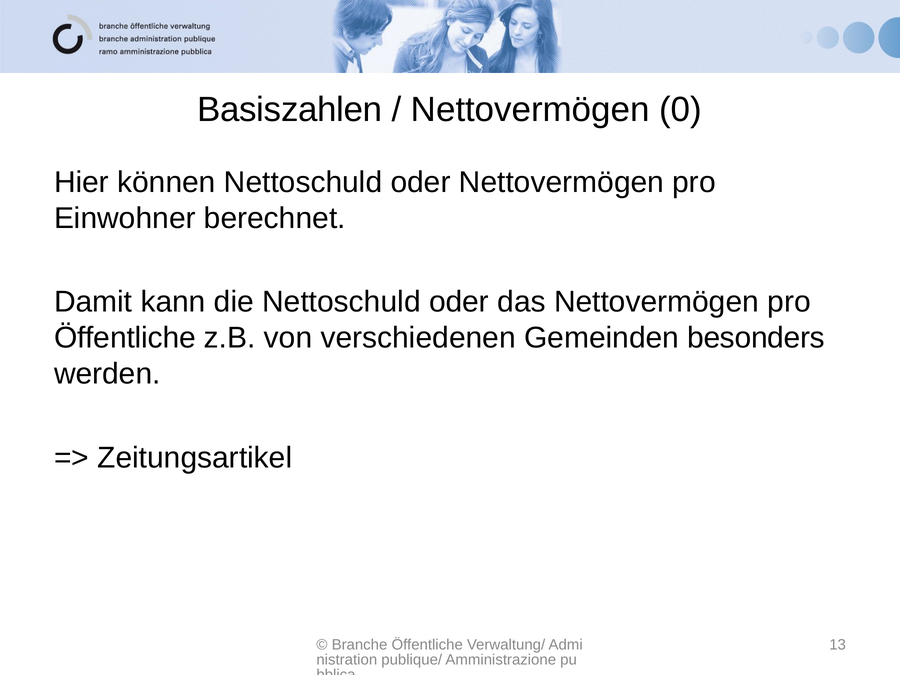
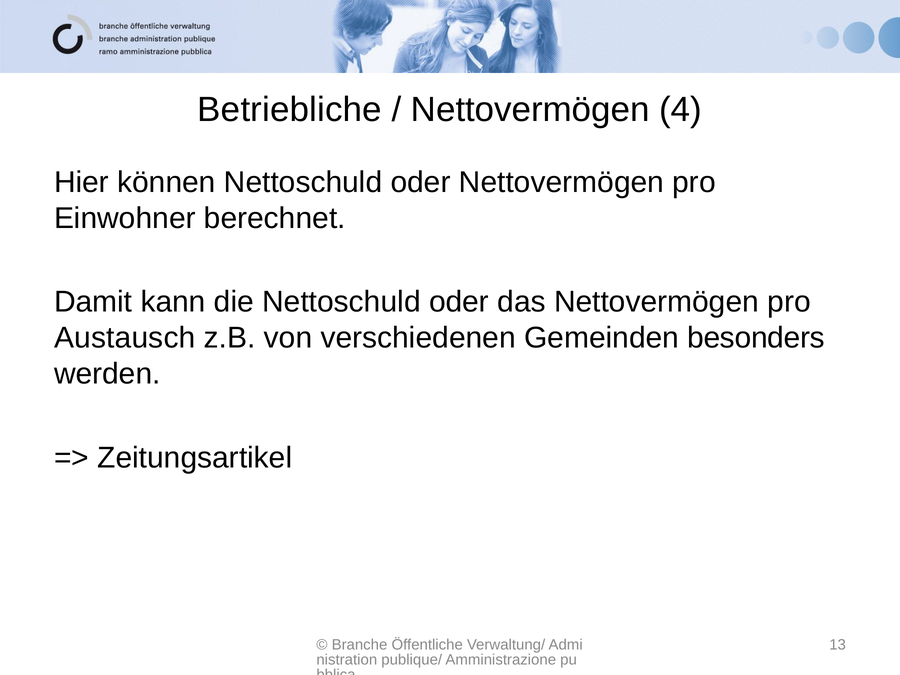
Basiszahlen: Basiszahlen -> Betriebliche
0: 0 -> 4
Öffentliche at (125, 338): Öffentliche -> Austausch
